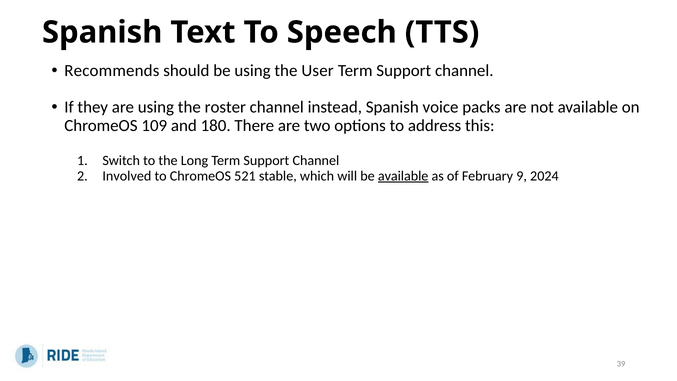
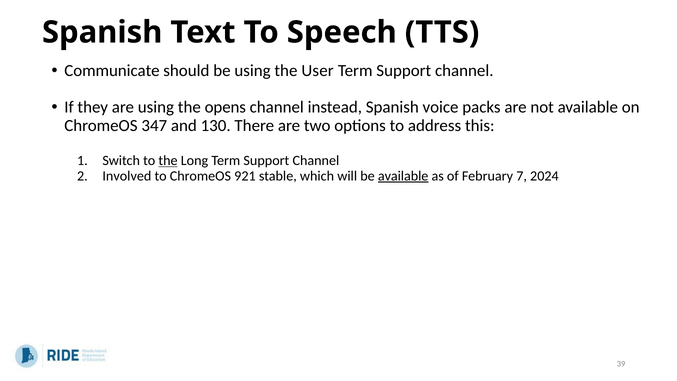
Recommends: Recommends -> Communicate
roster: roster -> opens
109: 109 -> 347
180: 180 -> 130
the at (168, 161) underline: none -> present
521: 521 -> 921
9: 9 -> 7
